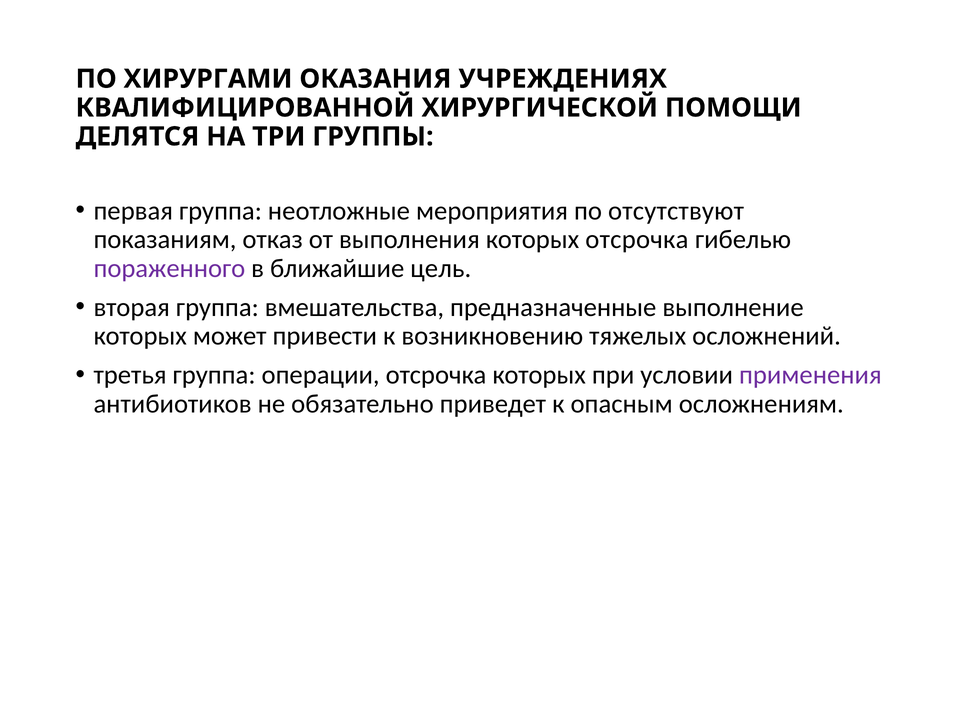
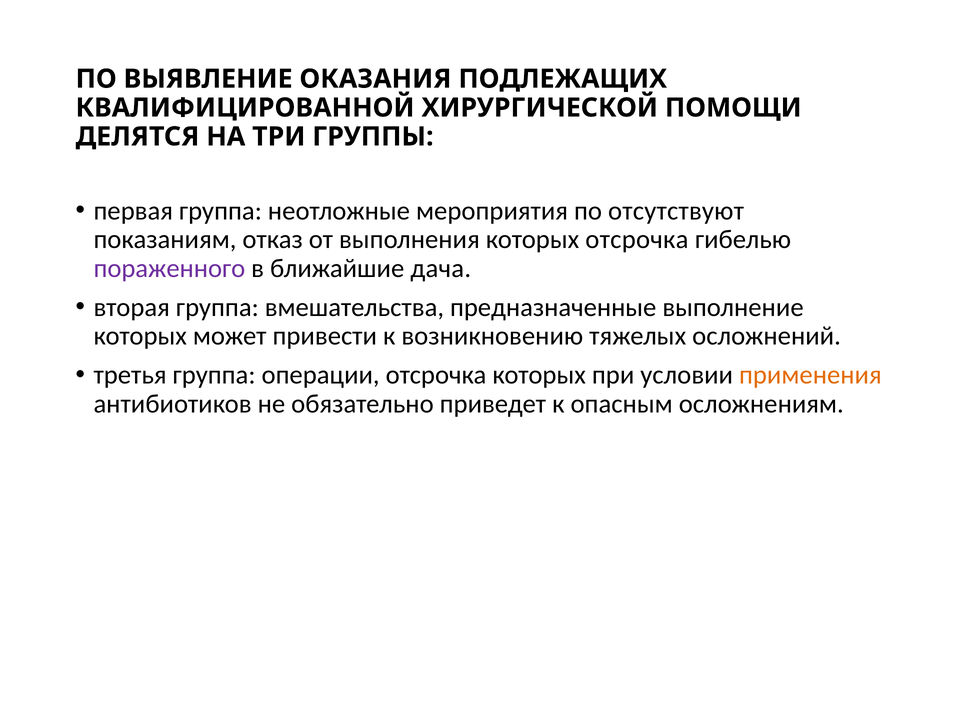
ХИРУРГАМИ: ХИРУРГАМИ -> ВЫЯВЛЕНИЕ
УЧРЕЖДЕНИЯХ: УЧРЕЖДЕНИЯХ -> ПОДЛЕЖАЩИХ
цель: цель -> дача
применения colour: purple -> orange
